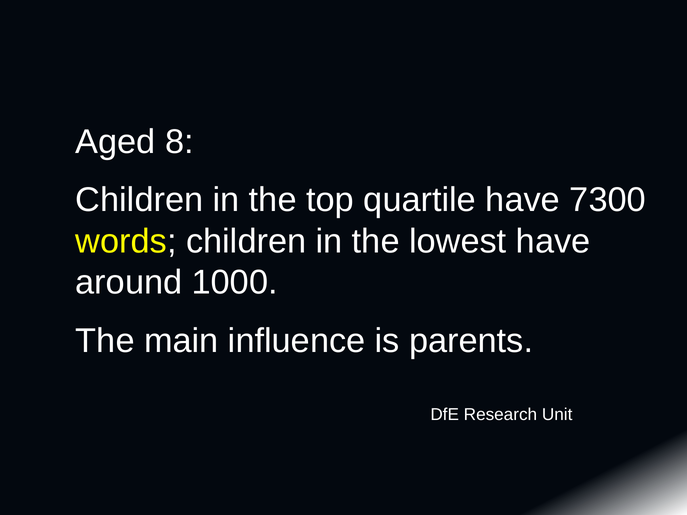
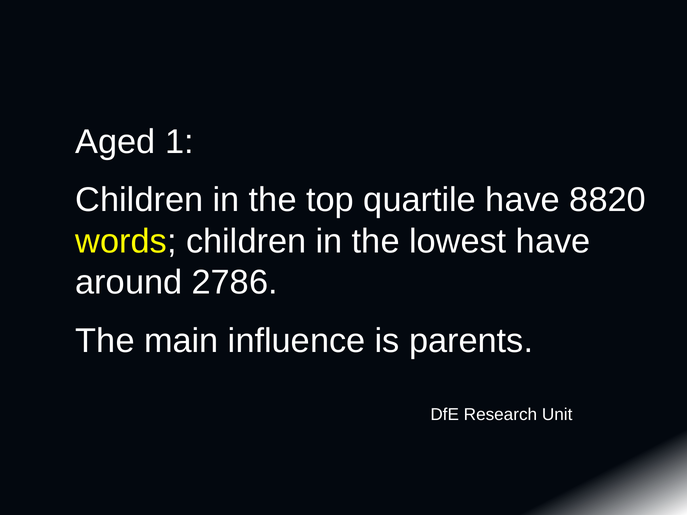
8: 8 -> 1
7300: 7300 -> 8820
1000: 1000 -> 2786
